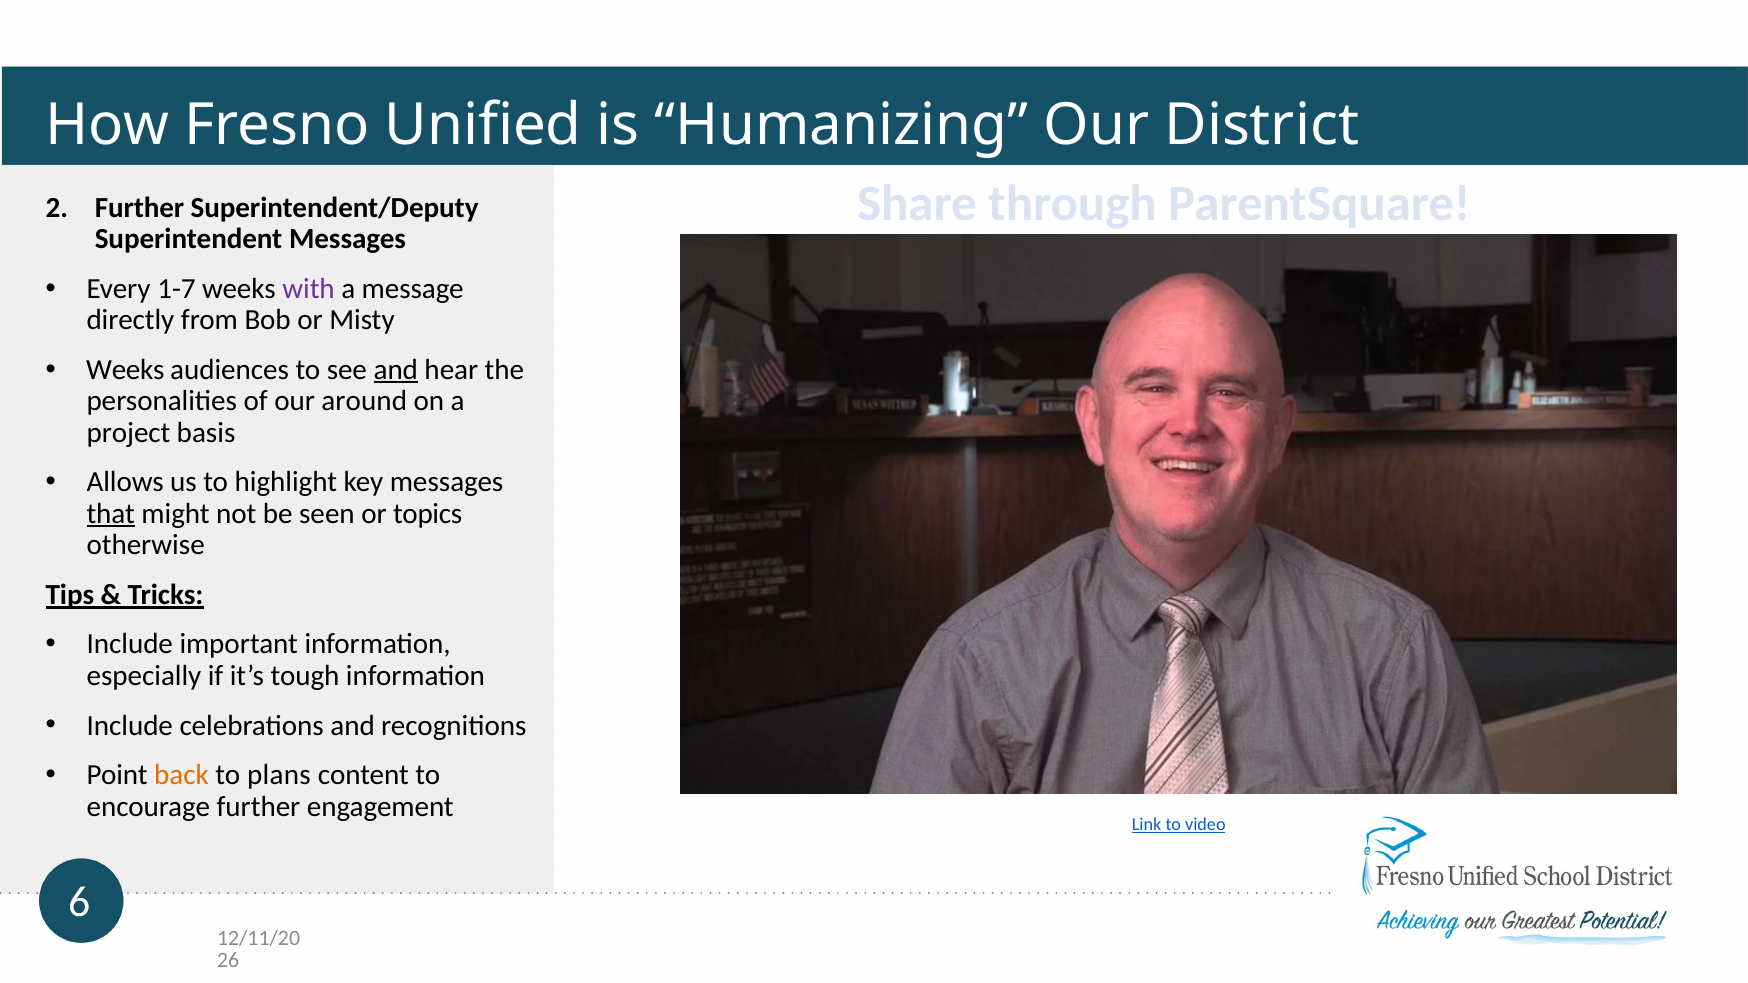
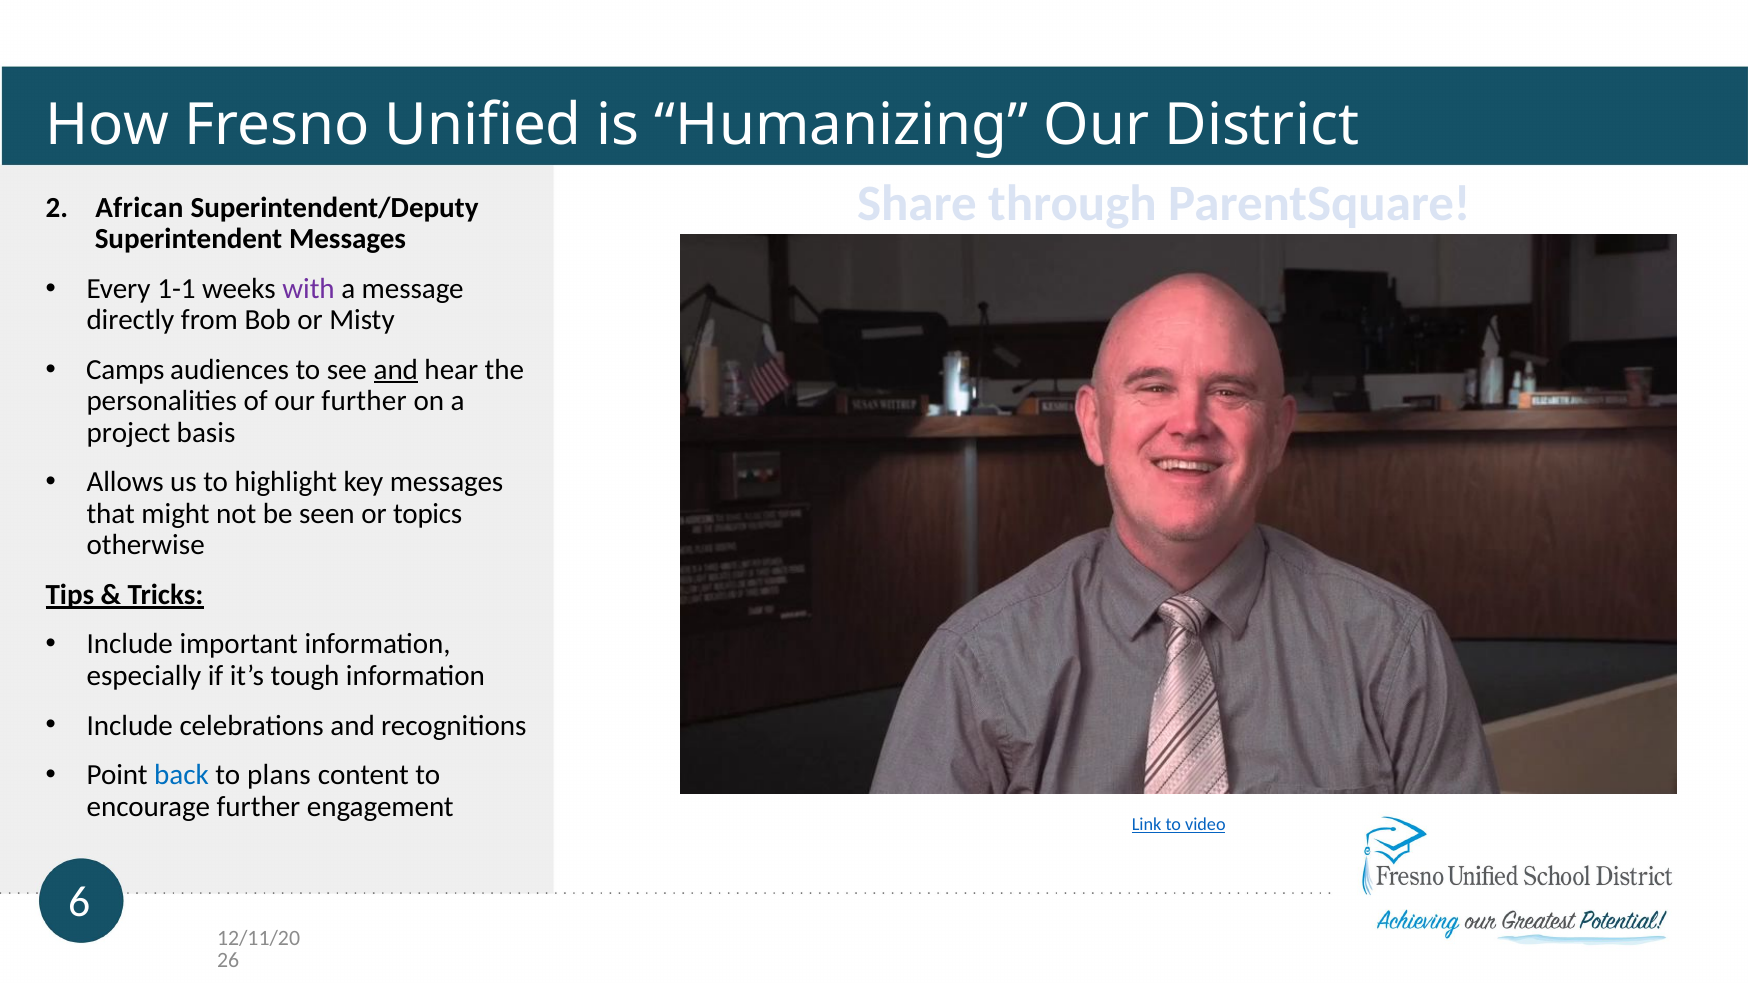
Further at (140, 208): Further -> African
1-7: 1-7 -> 1-1
Weeks at (125, 370): Weeks -> Camps
our around: around -> further
that underline: present -> none
back colour: orange -> blue
